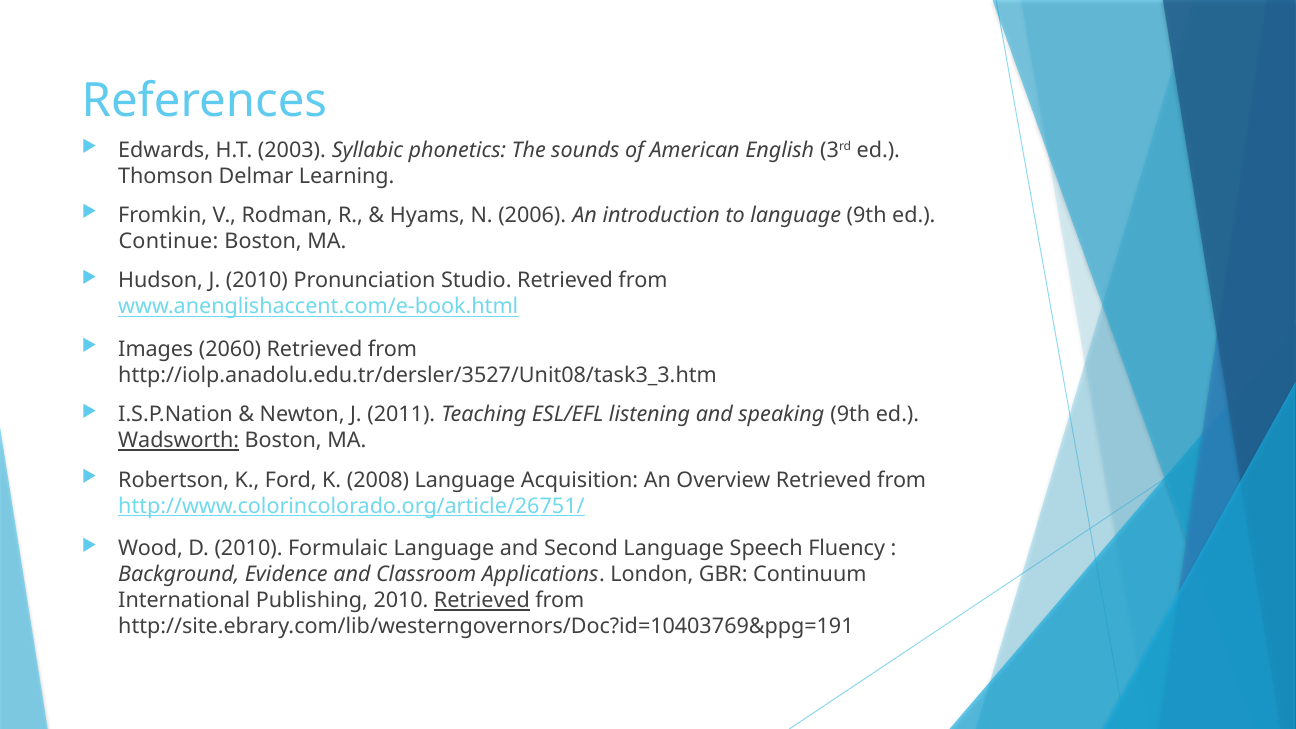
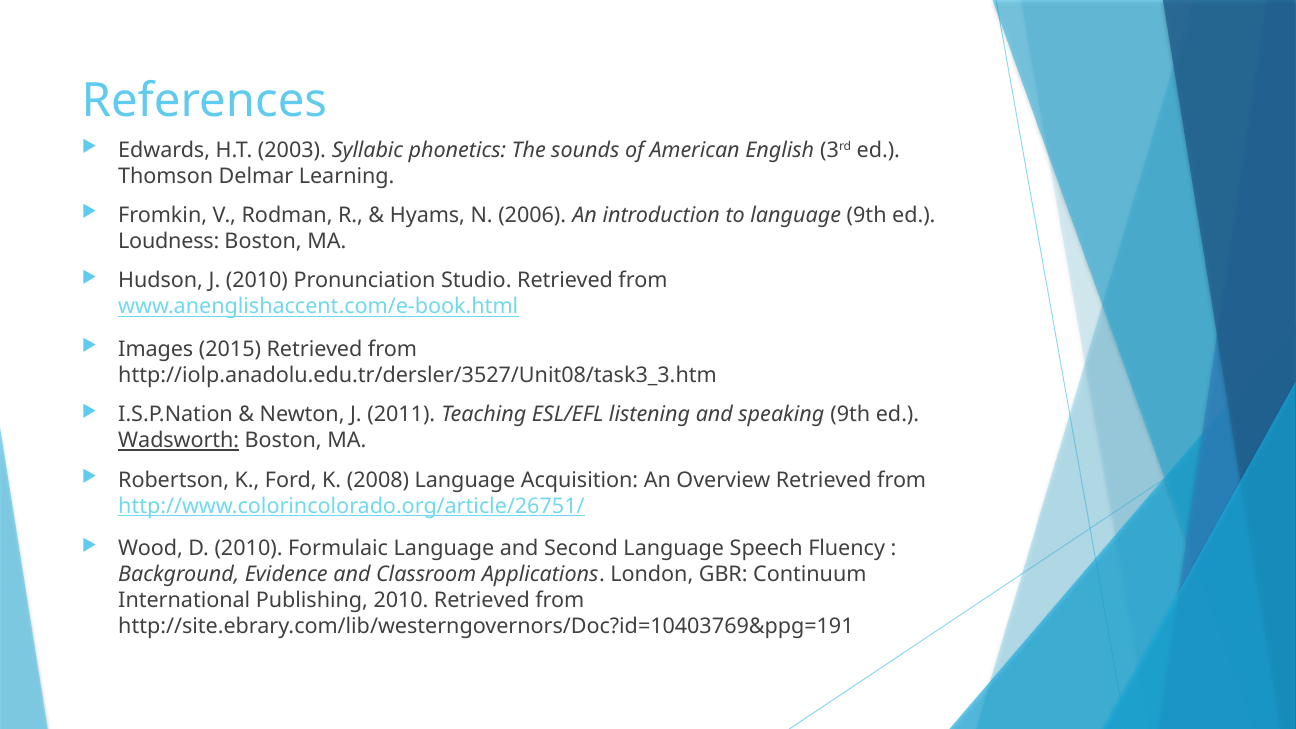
Continue: Continue -> Loudness
2060: 2060 -> 2015
Retrieved at (482, 601) underline: present -> none
